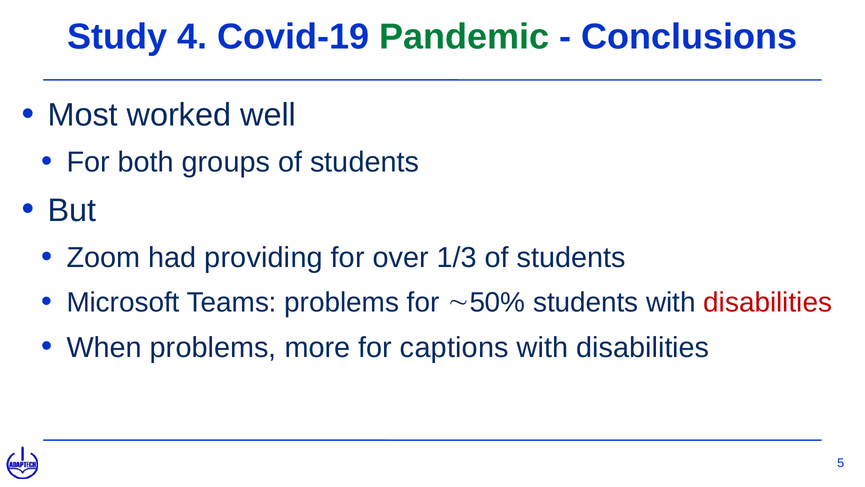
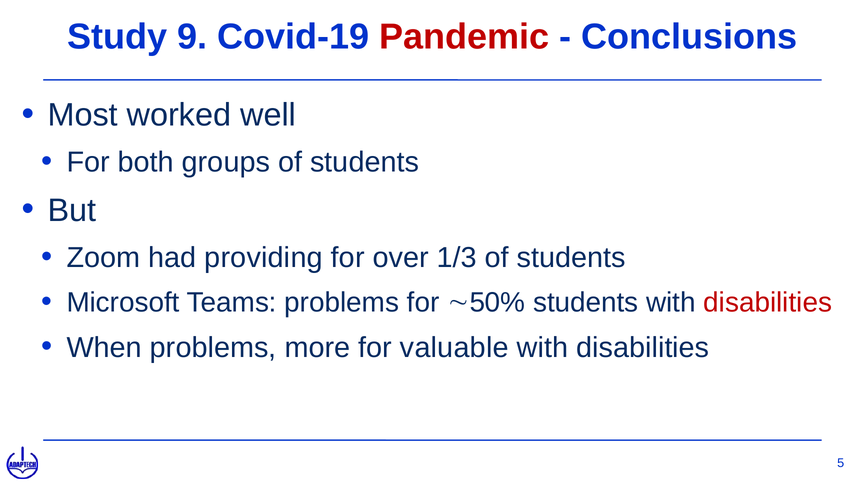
4: 4 -> 9
Pandemic colour: green -> red
captions: captions -> valuable
